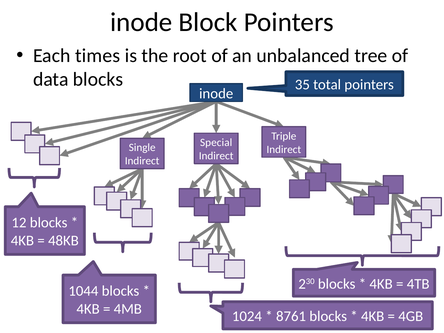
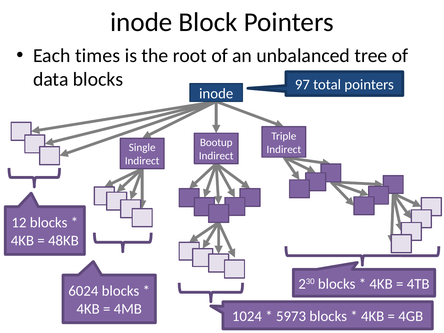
35: 35 -> 97
Special: Special -> Bootup
1044: 1044 -> 6024
8761: 8761 -> 5973
